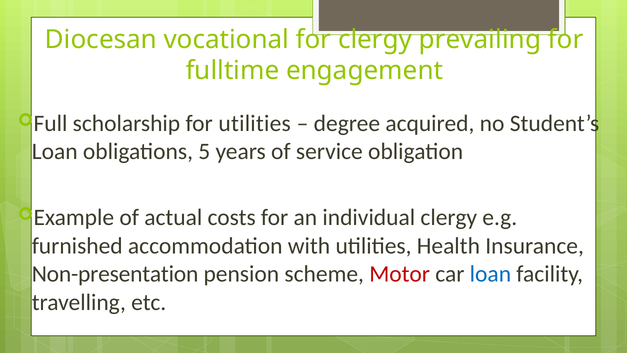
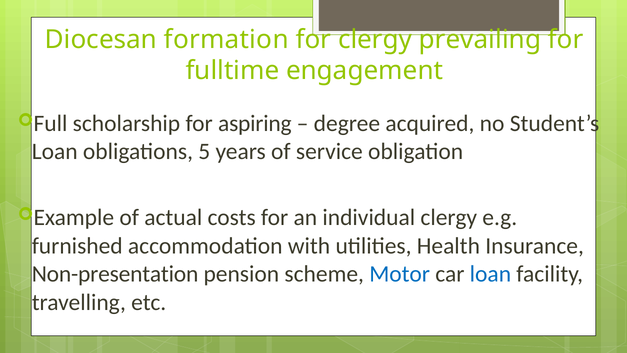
vocational: vocational -> formation
for utilities: utilities -> aspiring
Motor colour: red -> blue
